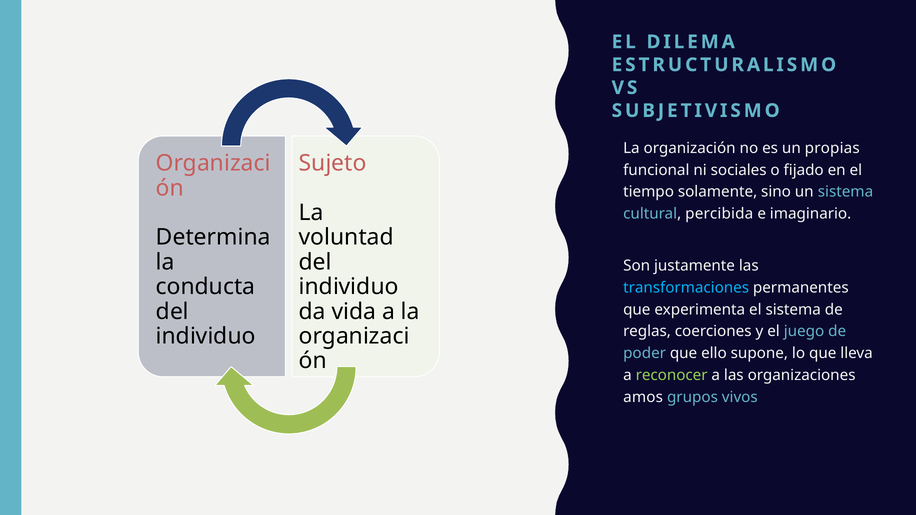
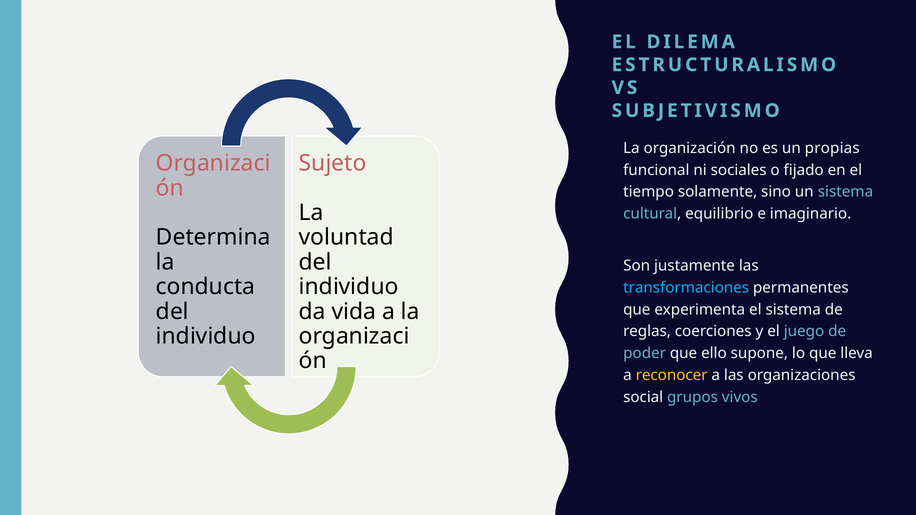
percibida: percibida -> equilibrio
reconocer colour: light green -> yellow
amos: amos -> social
